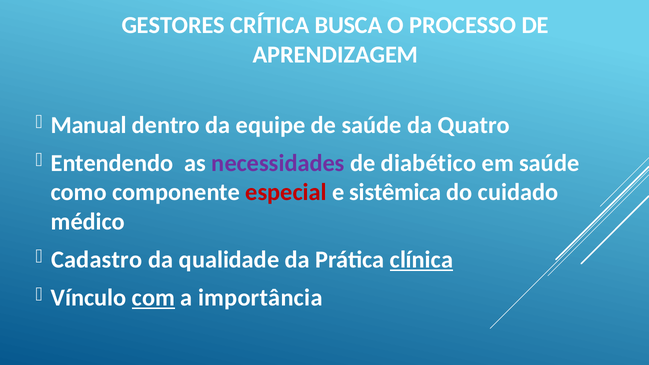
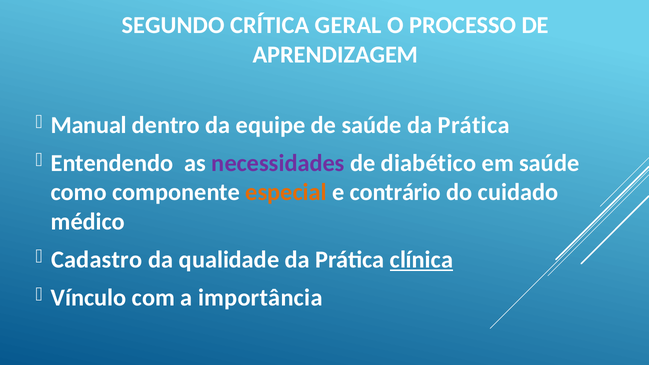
GESTORES: GESTORES -> SEGUNDO
BUSCA: BUSCA -> GERAL
saúde da Quatro: Quatro -> Prática
especial colour: red -> orange
sistêmica: sistêmica -> contrário
com underline: present -> none
